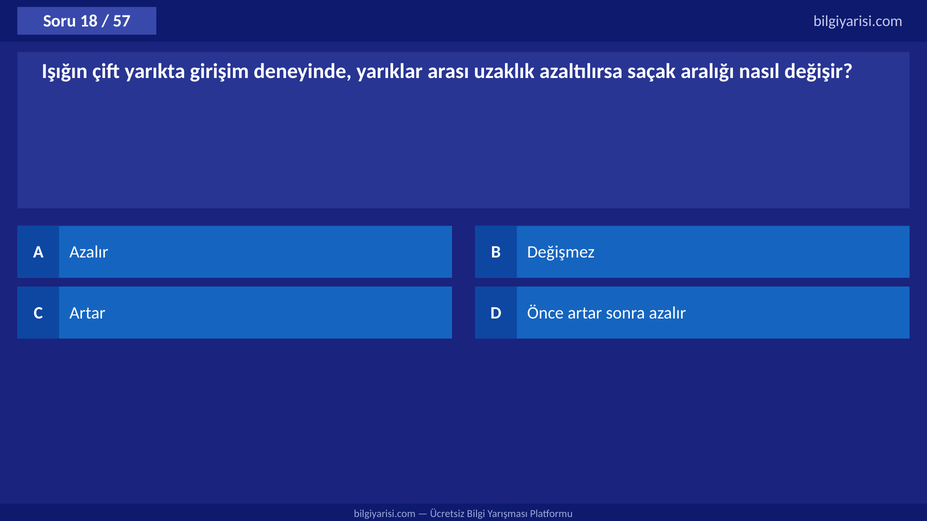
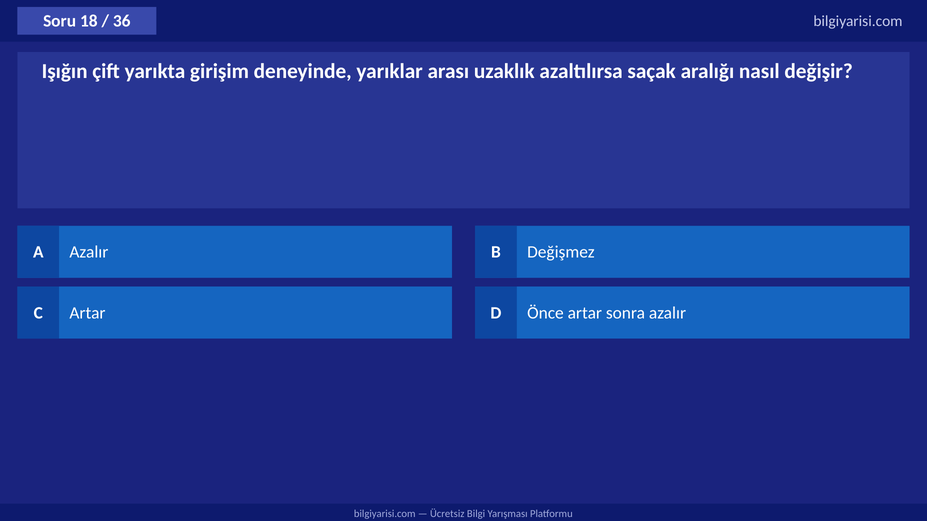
57: 57 -> 36
